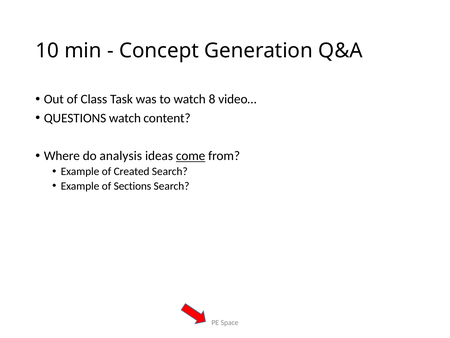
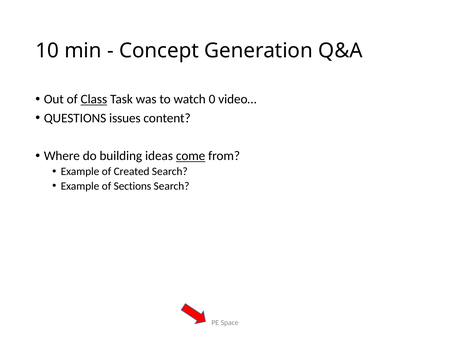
Class underline: none -> present
8: 8 -> 0
QUESTIONS watch: watch -> issues
analysis: analysis -> building
